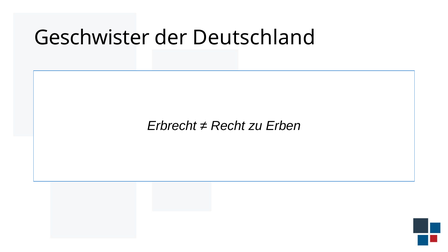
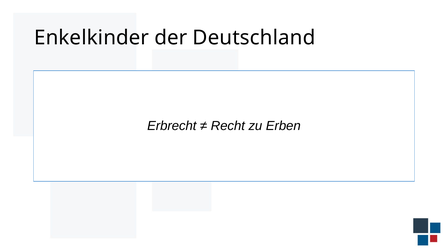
Geschwister: Geschwister -> Enkelkinder
